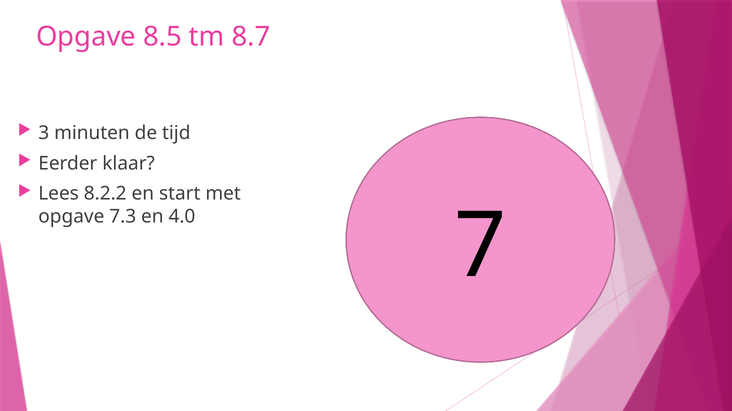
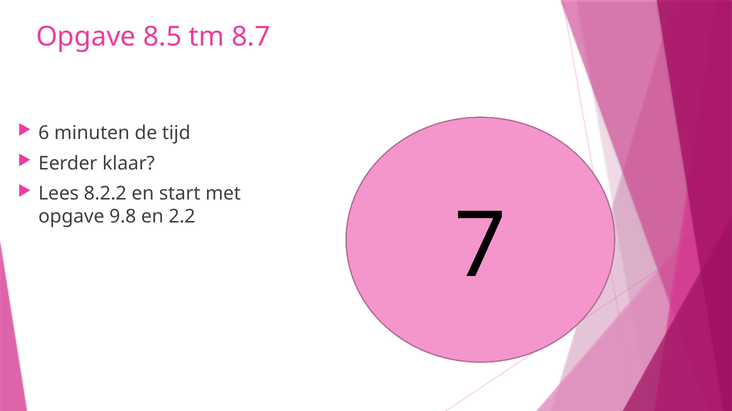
3: 3 -> 6
7.3: 7.3 -> 9.8
4.0: 4.0 -> 2.2
